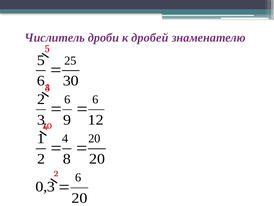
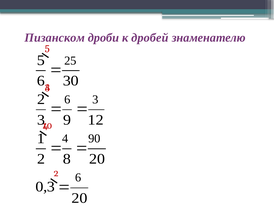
Числитель: Числитель -> Пизанском
6 6: 6 -> 3
4 20: 20 -> 90
